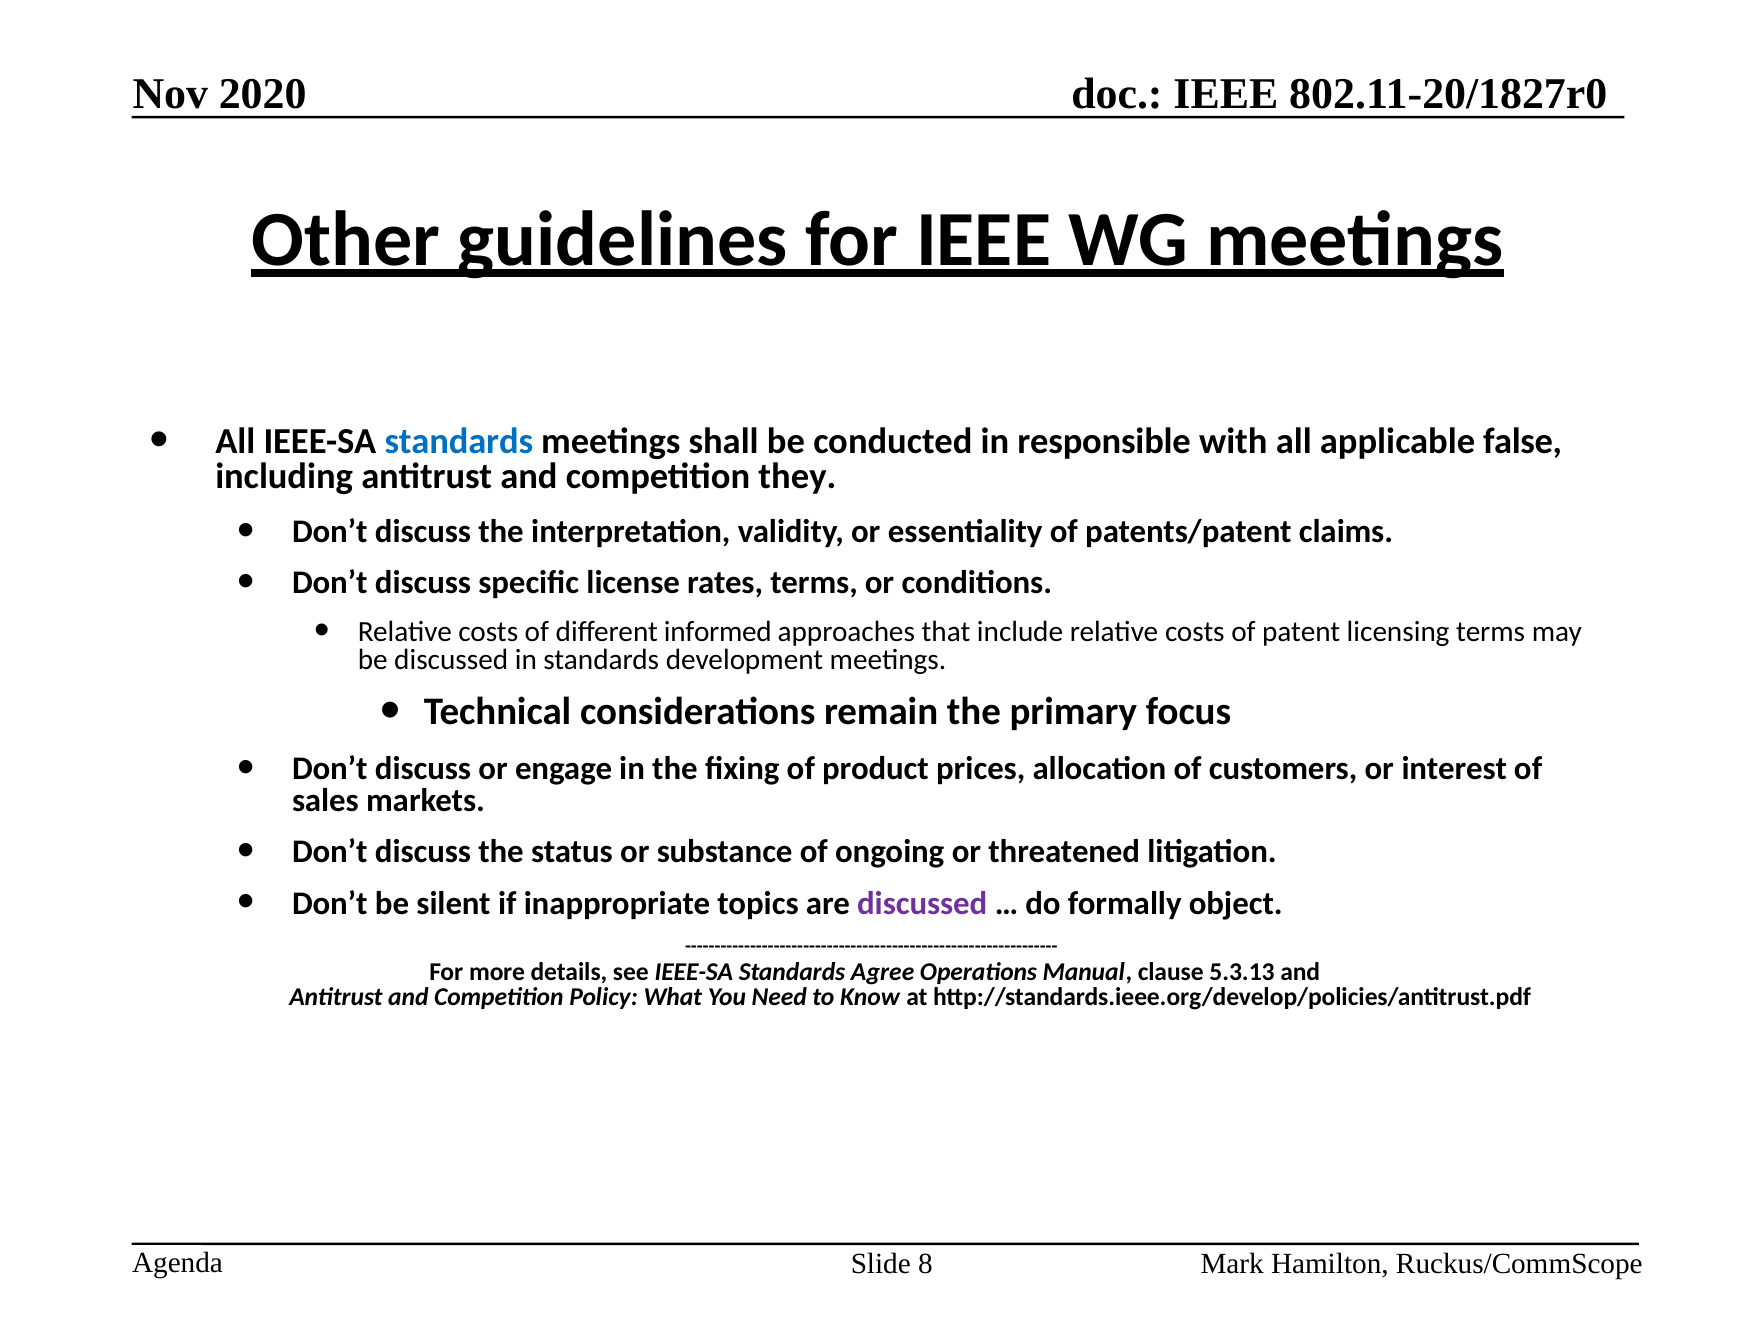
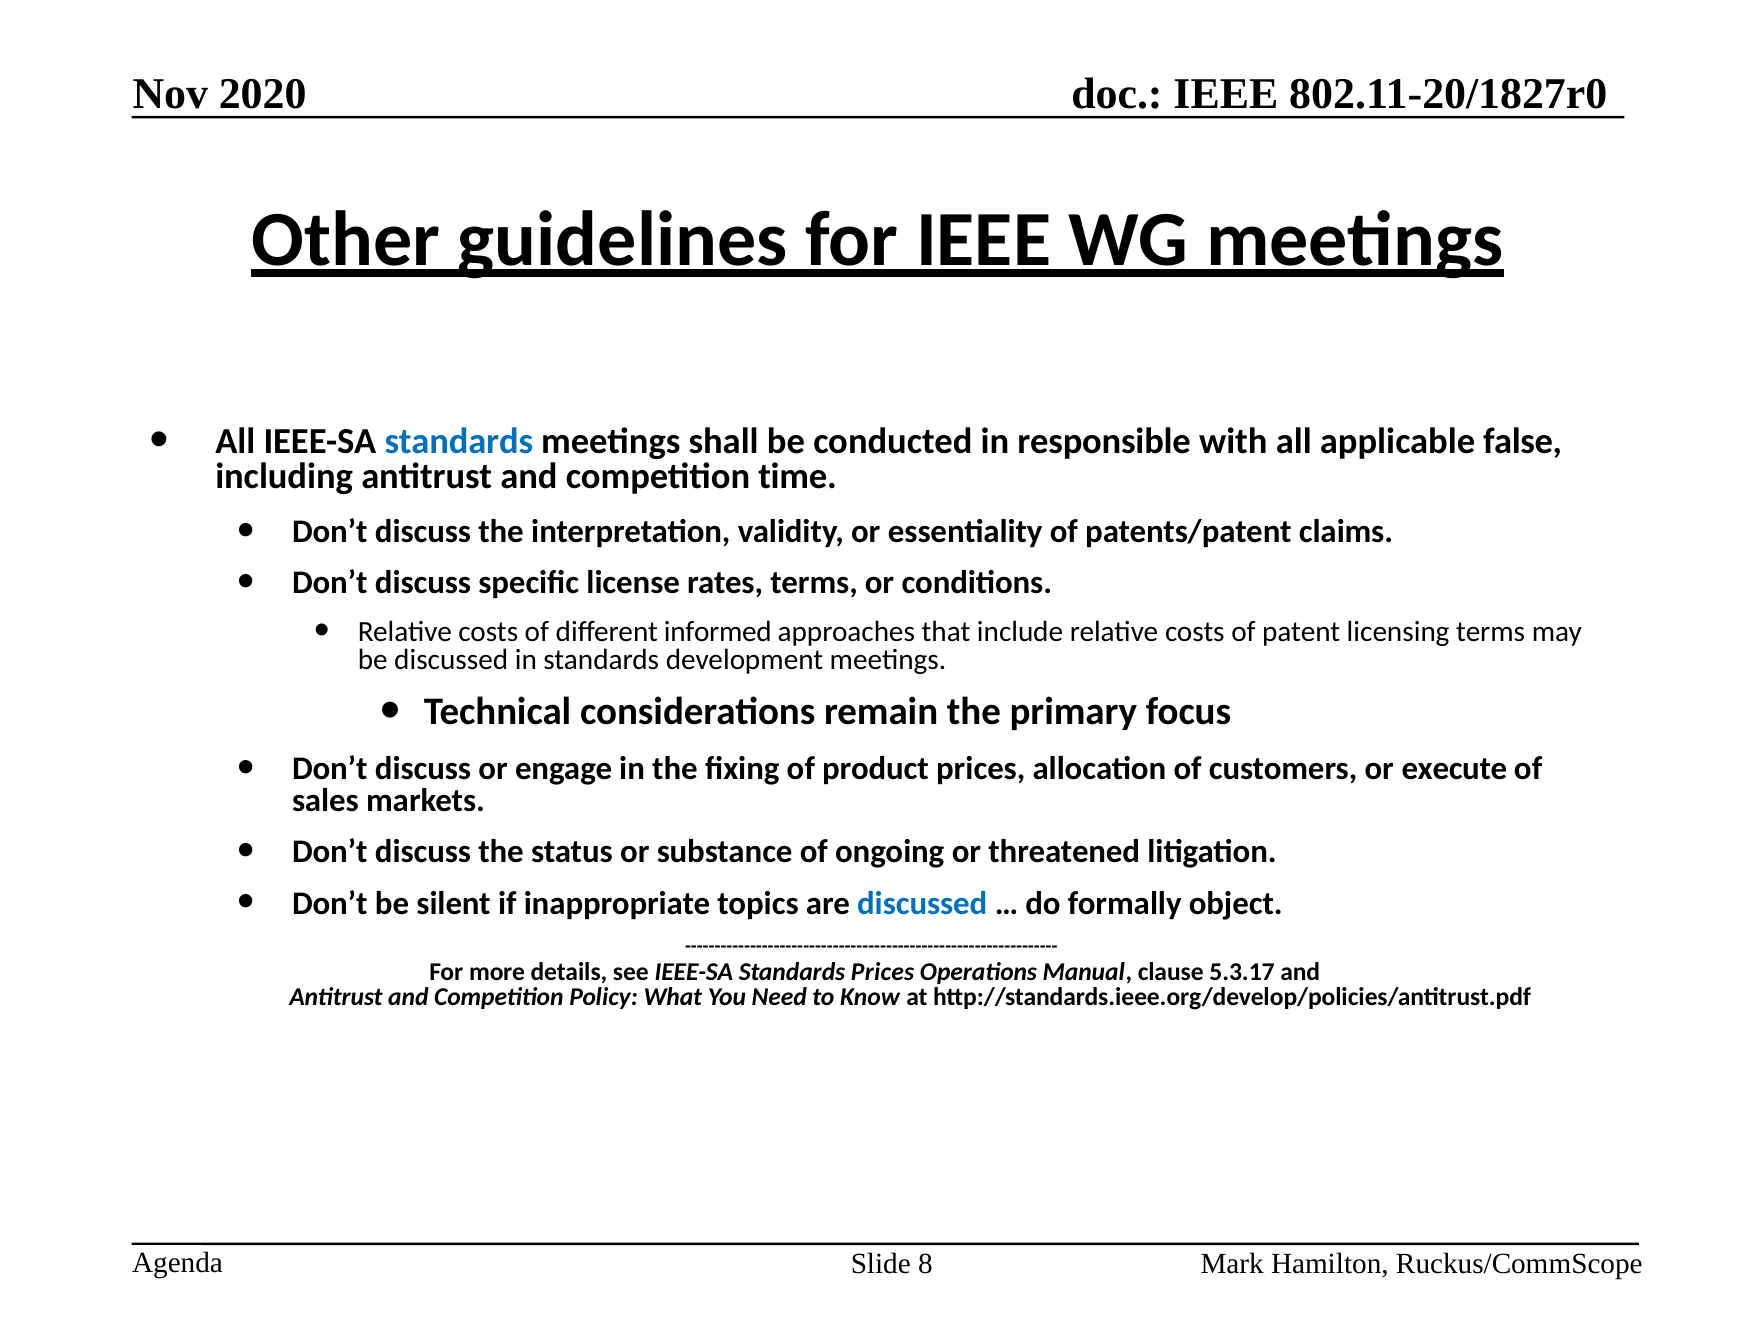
they: they -> time
interest: interest -> execute
discussed at (922, 903) colour: purple -> blue
Standards Agree: Agree -> Prices
5.3.13: 5.3.13 -> 5.3.17
